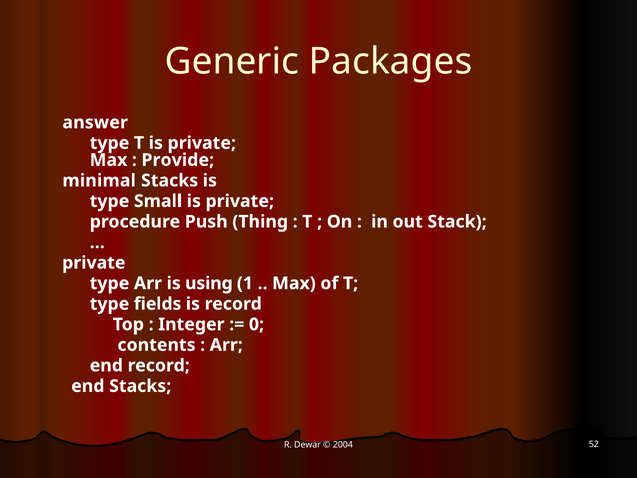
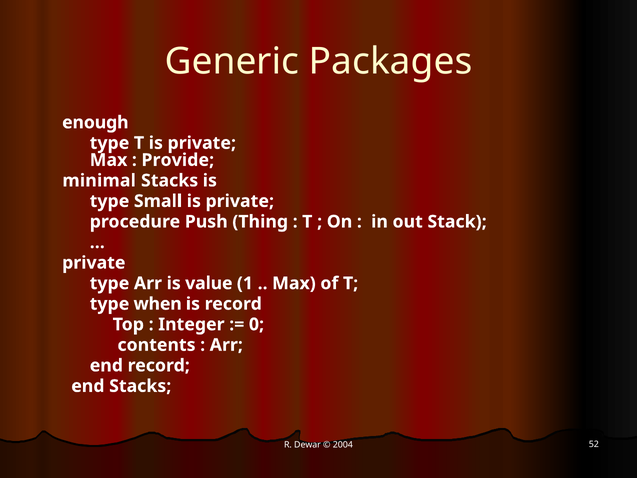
answer: answer -> enough
using: using -> value
fields: fields -> when
